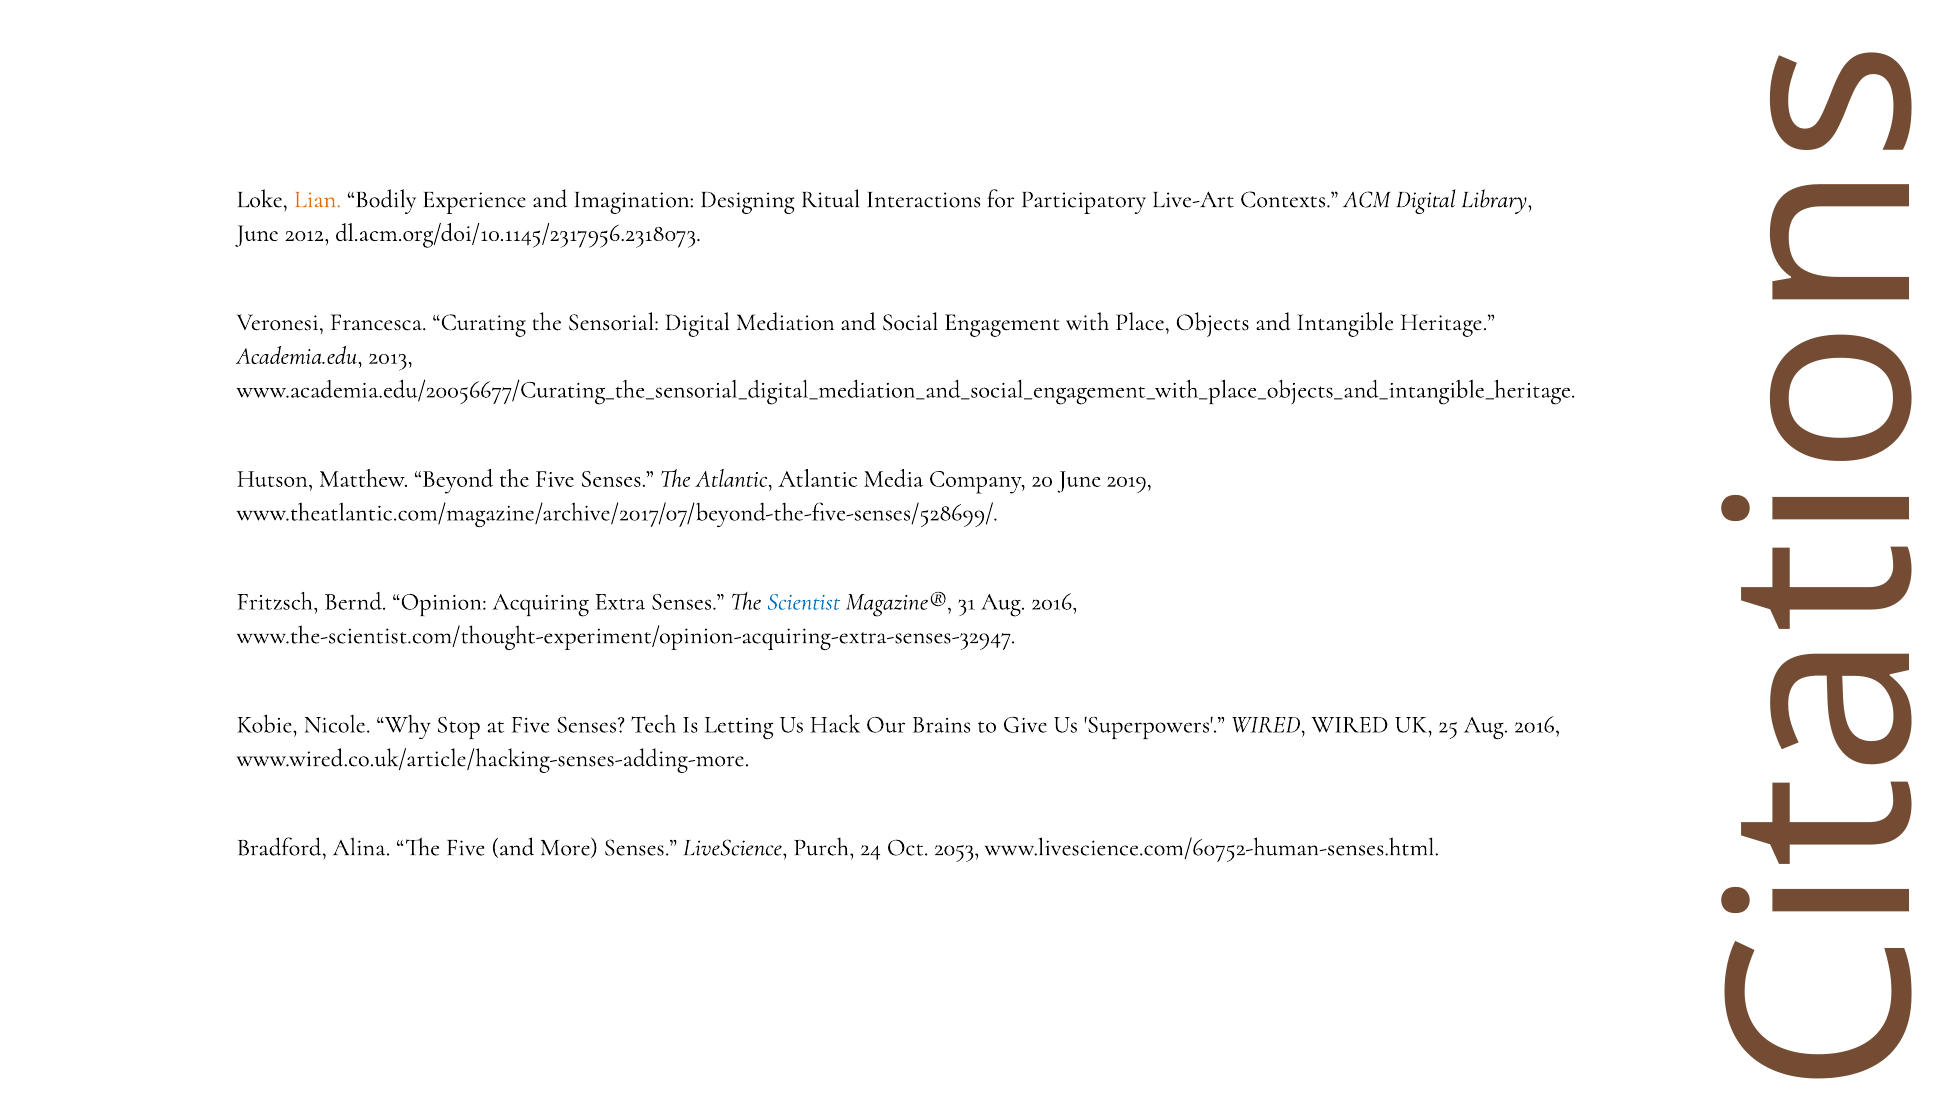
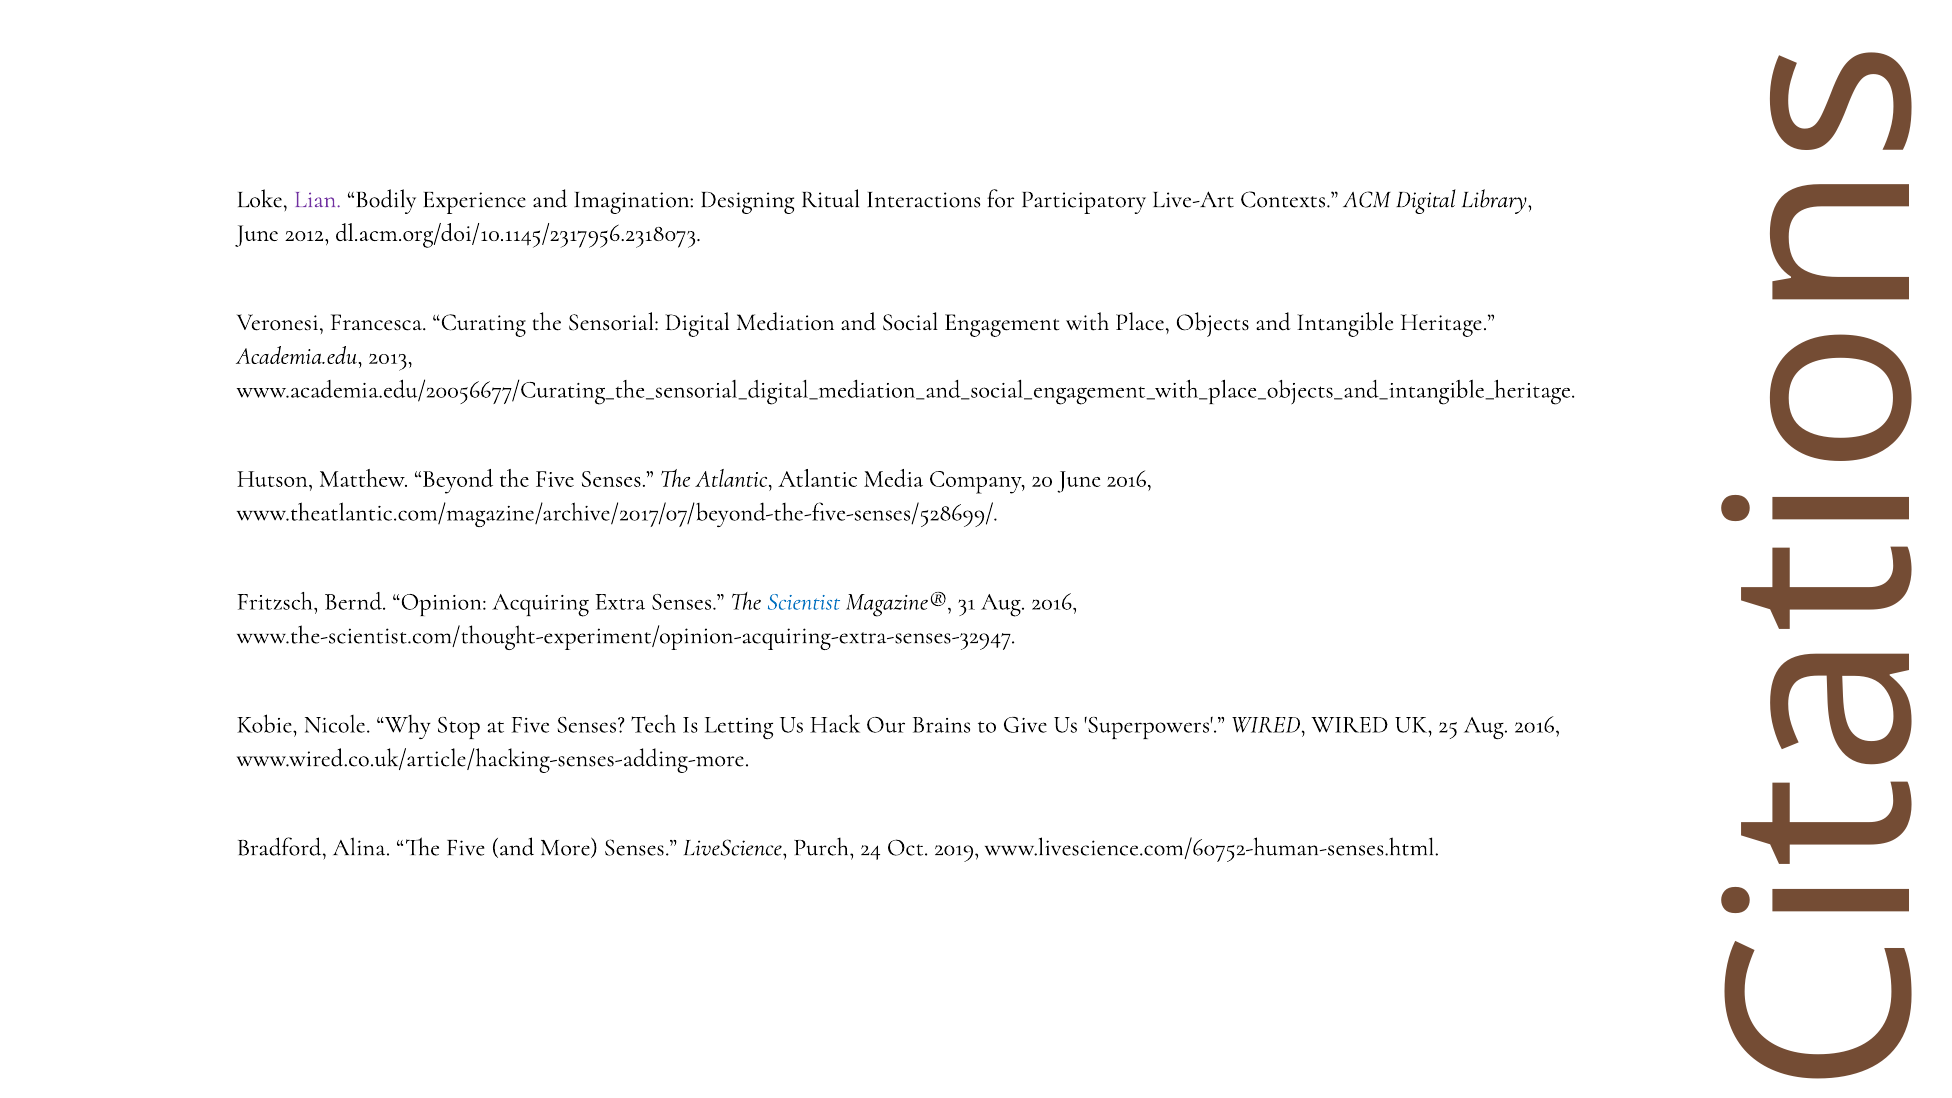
Lian colour: orange -> purple
June 2019: 2019 -> 2016
2053: 2053 -> 2019
